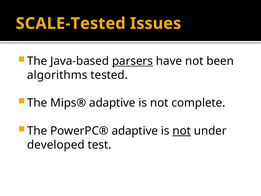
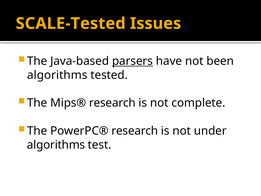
Mips® adaptive: adaptive -> research
PowerPC® adaptive: adaptive -> research
not at (182, 131) underline: present -> none
developed at (56, 145): developed -> algorithms
